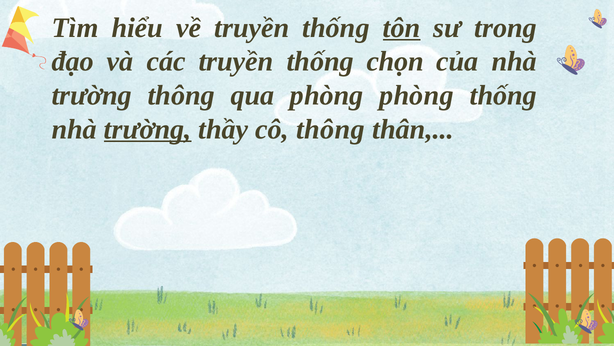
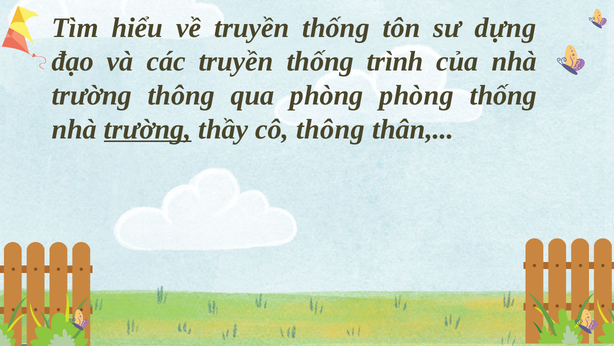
tôn underline: present -> none
trong: trong -> dựng
chọn: chọn -> trình
